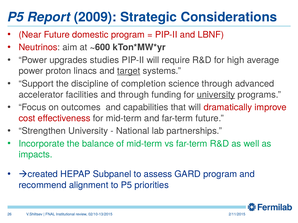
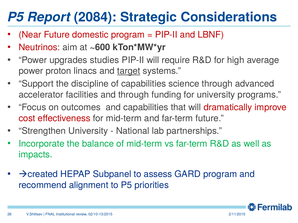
2009: 2009 -> 2084
of completion: completion -> capabilities
university at (216, 95) underline: present -> none
